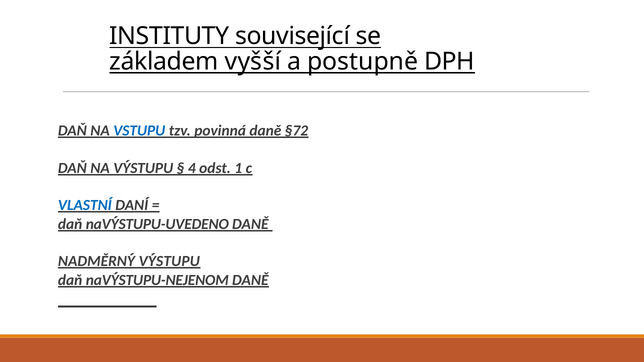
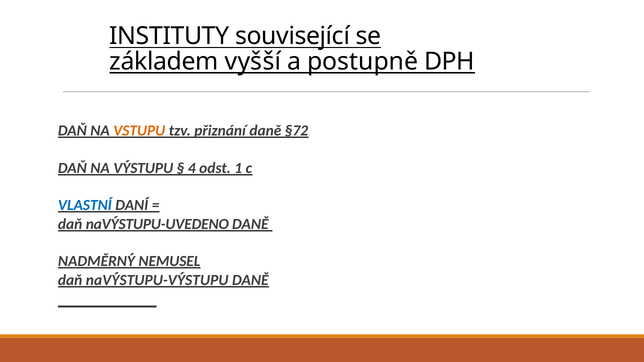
VSTUPU colour: blue -> orange
povinná: povinná -> přiznání
NADMĚRNÝ VÝSTUPU: VÝSTUPU -> NEMUSEL
naVÝSTUPU-NEJENOM: naVÝSTUPU-NEJENOM -> naVÝSTUPU-VÝSTUPU
